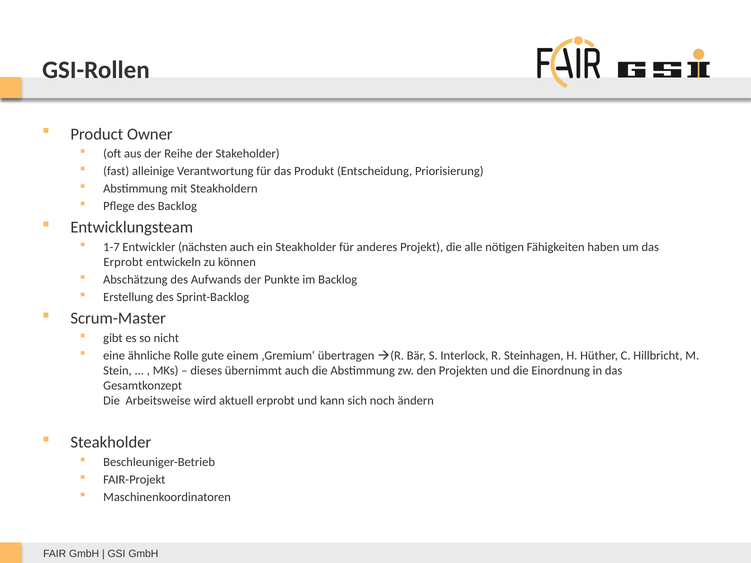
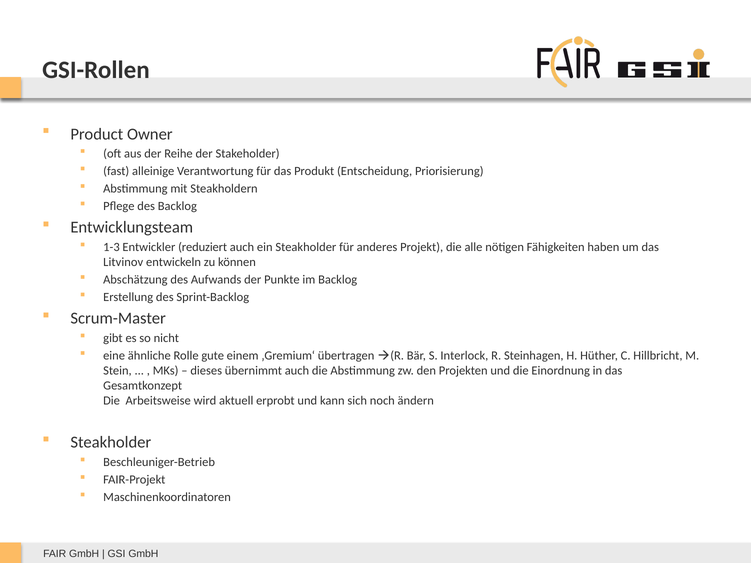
1-7: 1-7 -> 1-3
nächsten: nächsten -> reduziert
Erprobt at (123, 262): Erprobt -> Litvinov
